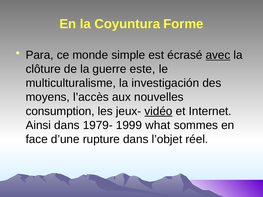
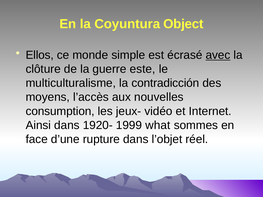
Forme: Forme -> Object
Para: Para -> Ellos
investigación: investigación -> contradicción
vidéo underline: present -> none
1979-: 1979- -> 1920-
